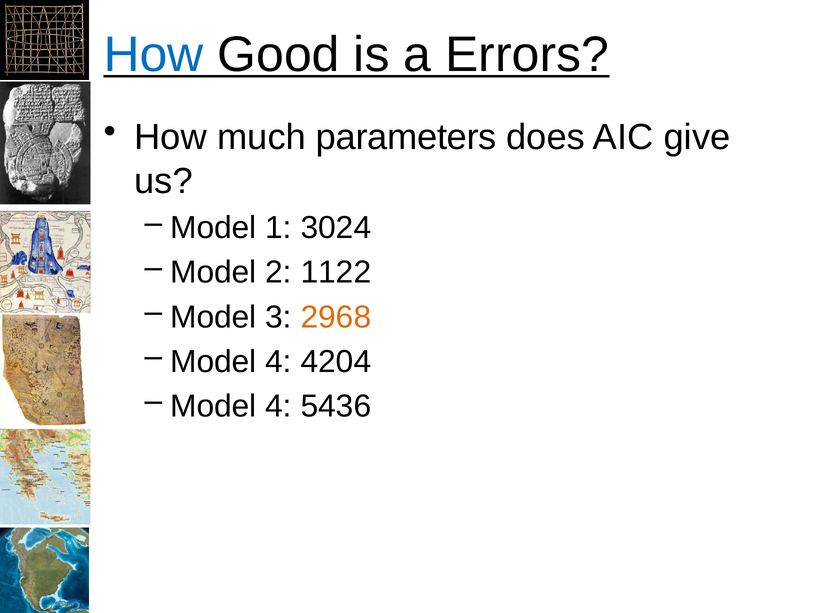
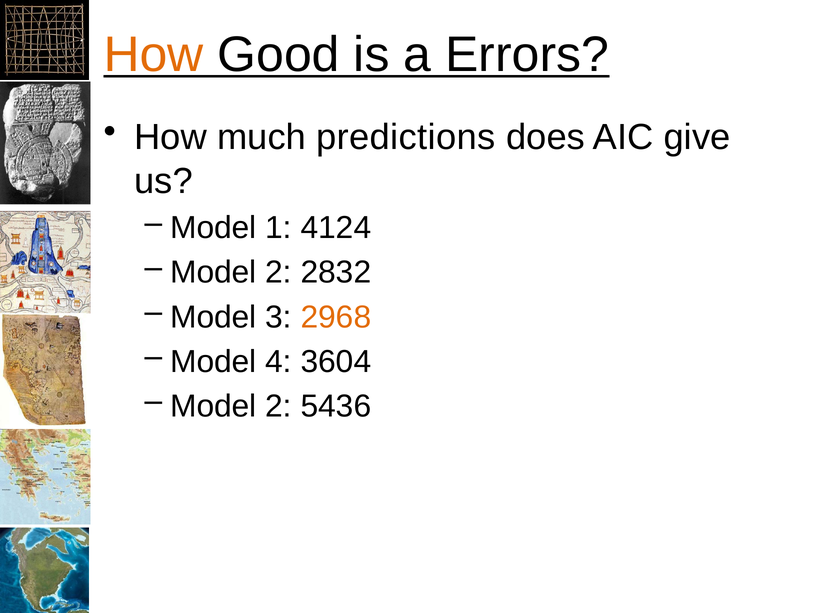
How at (154, 55) colour: blue -> orange
parameters: parameters -> predictions
3024: 3024 -> 4124
1122: 1122 -> 2832
4204: 4204 -> 3604
4 at (279, 406): 4 -> 2
